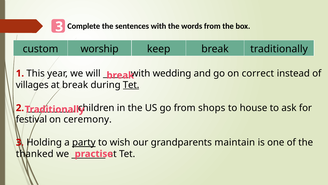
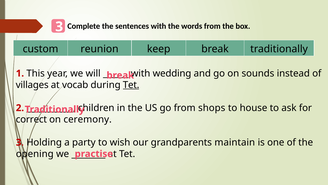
worship: worship -> reunion
correct: correct -> sounds
at break: break -> vocab
festival: festival -> correct
party underline: present -> none
thanked: thanked -> opening
